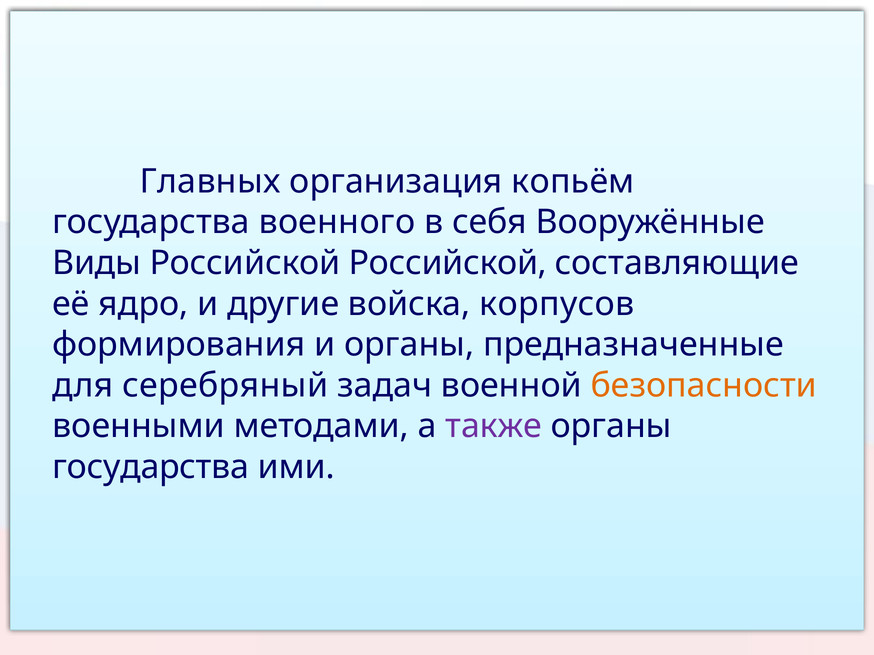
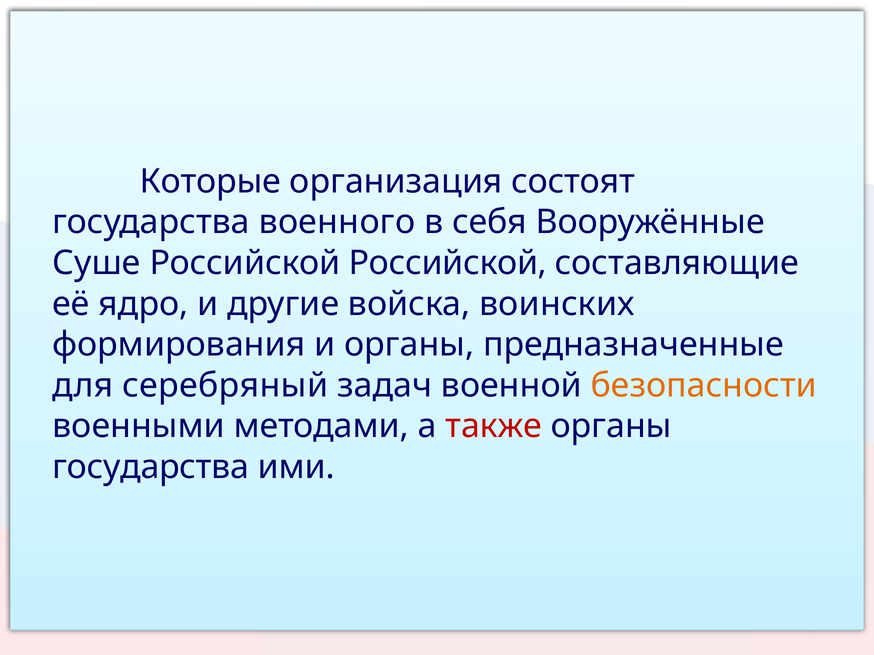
Главных: Главных -> Которые
копьём: копьём -> состоят
Виды: Виды -> Суше
корпусов: корпусов -> воинских
также colour: purple -> red
